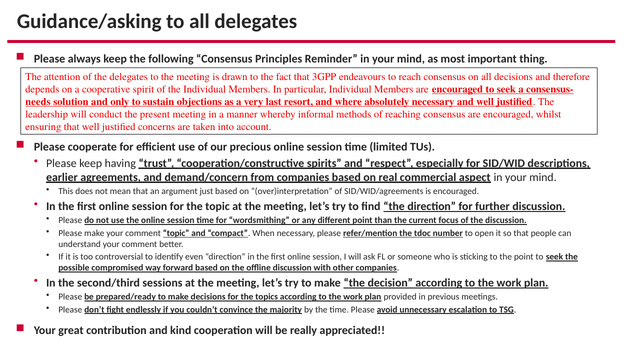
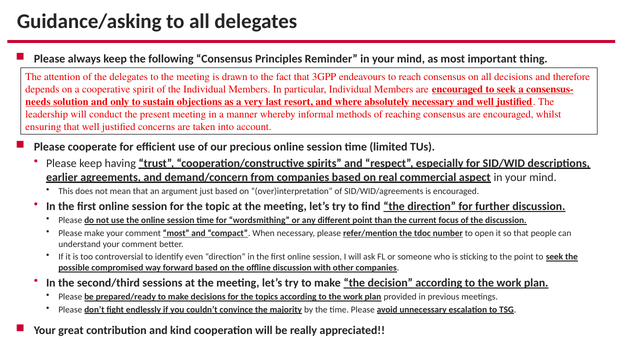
comment topic: topic -> most
